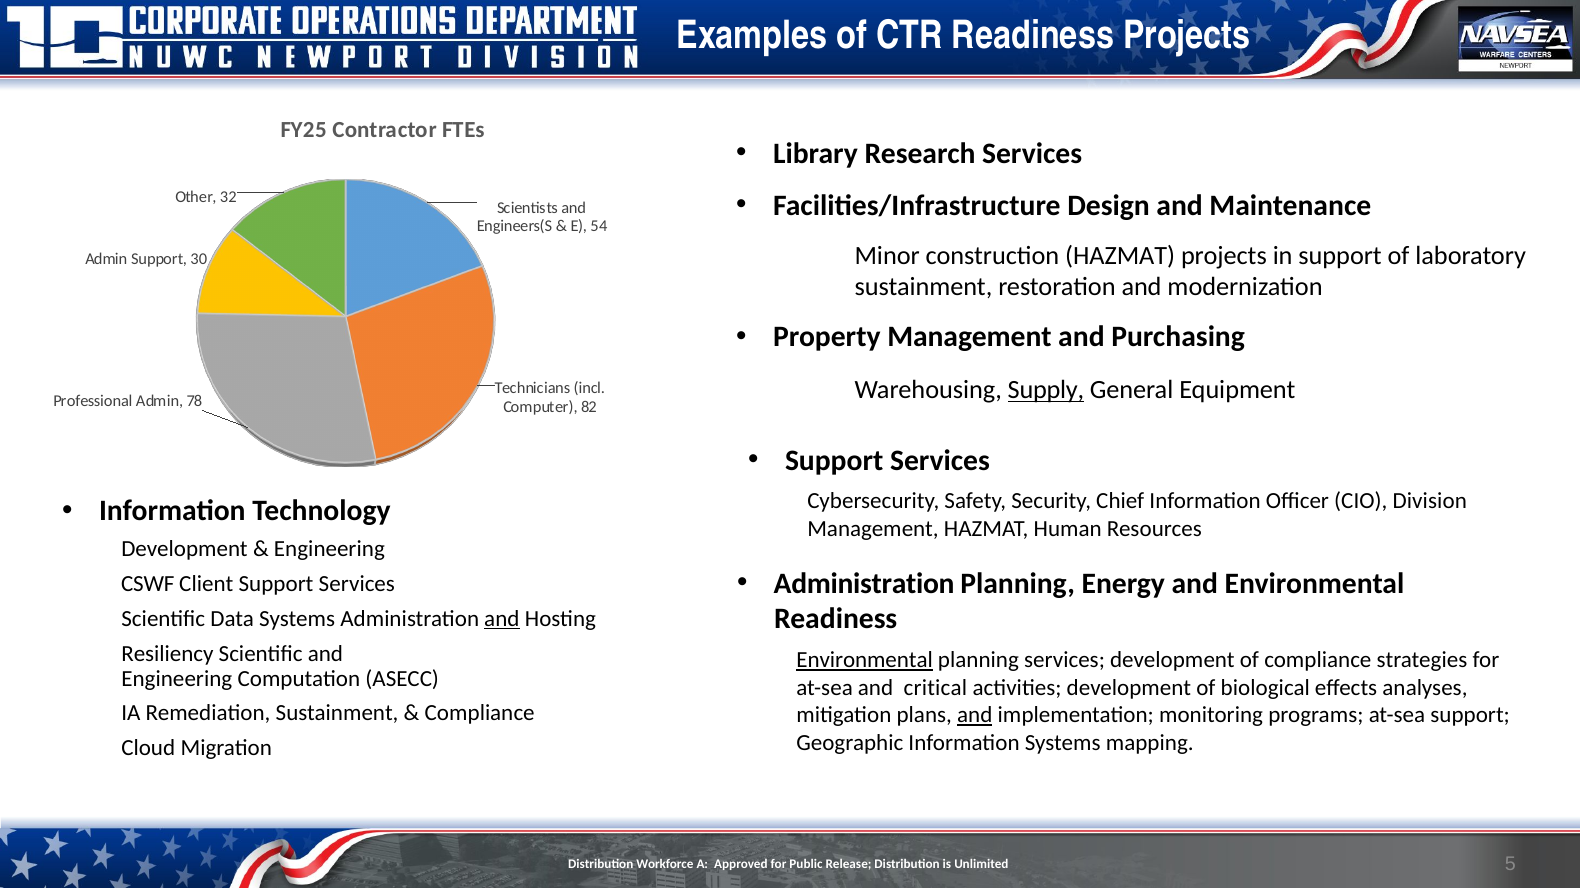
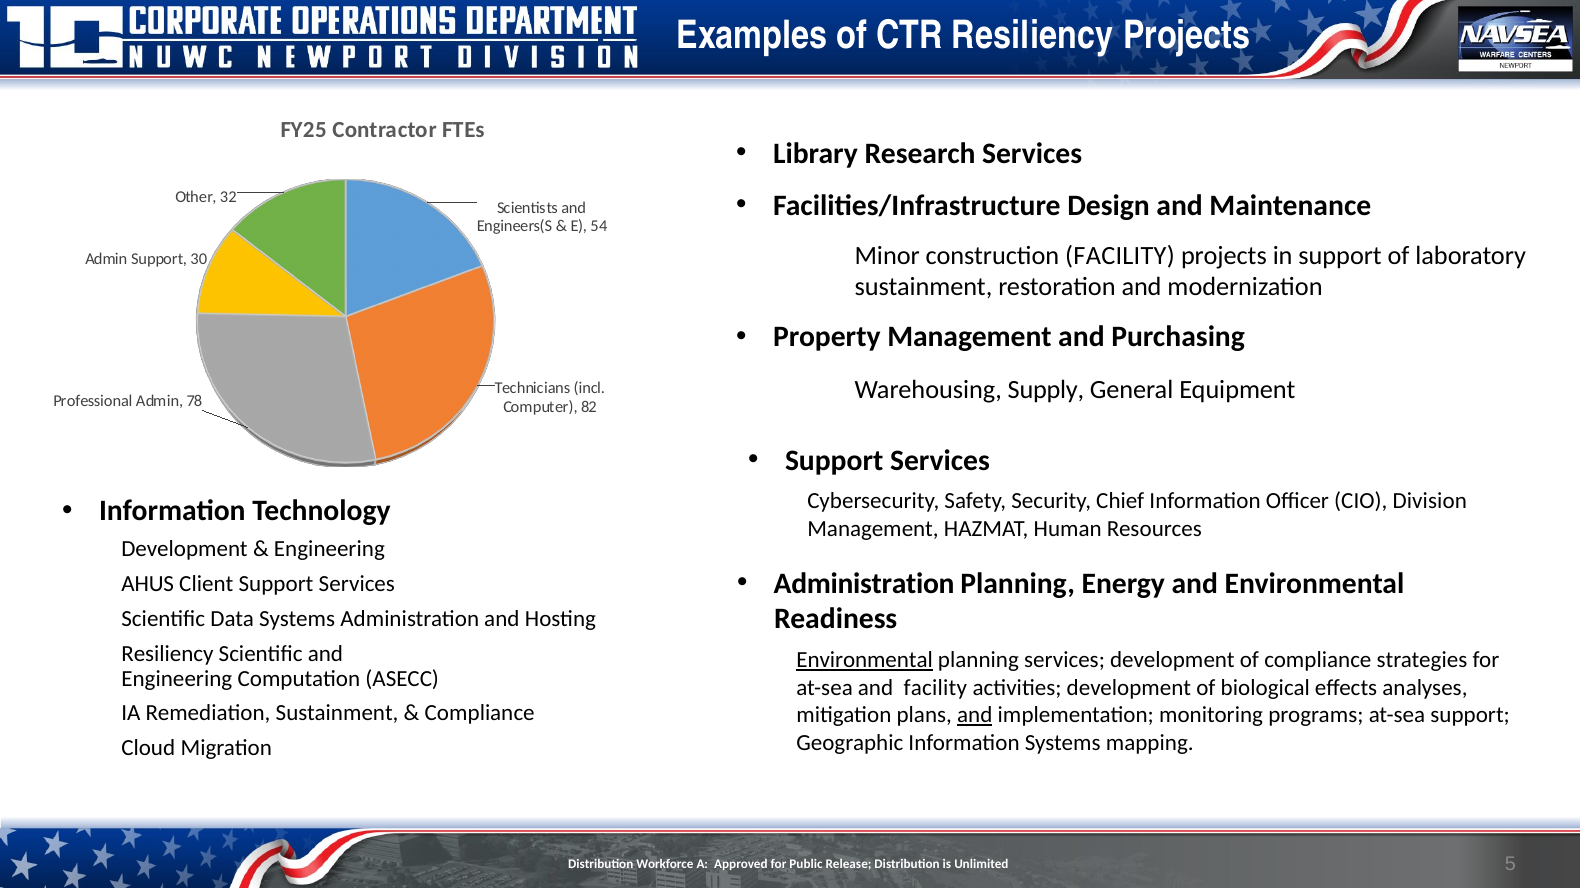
CTR Readiness: Readiness -> Resiliency
construction HAZMAT: HAZMAT -> FACILITY
Supply underline: present -> none
CSWF: CSWF -> AHUS
and at (502, 619) underline: present -> none
and critical: critical -> facility
